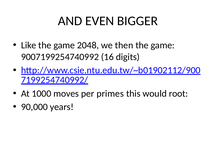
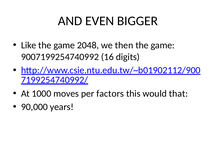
primes: primes -> factors
root: root -> that
